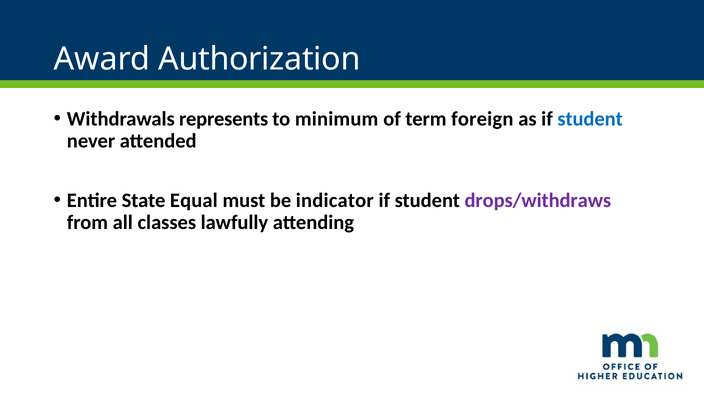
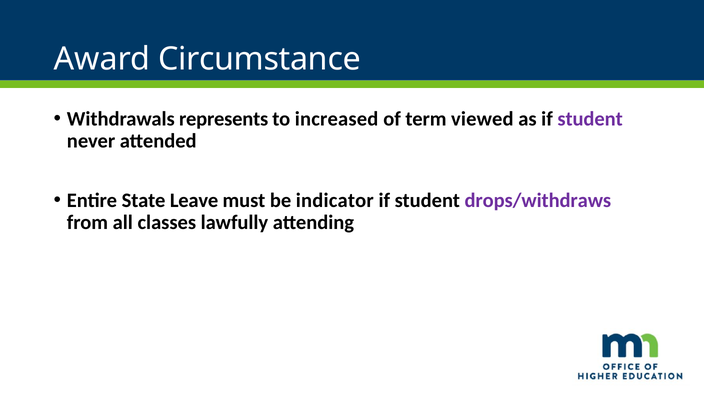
Authorization: Authorization -> Circumstance
minimum: minimum -> increased
foreign: foreign -> viewed
student at (590, 119) colour: blue -> purple
Equal: Equal -> Leave
